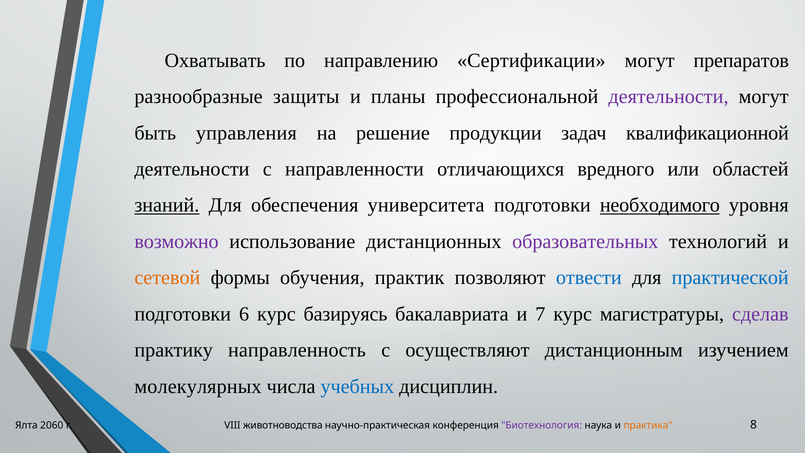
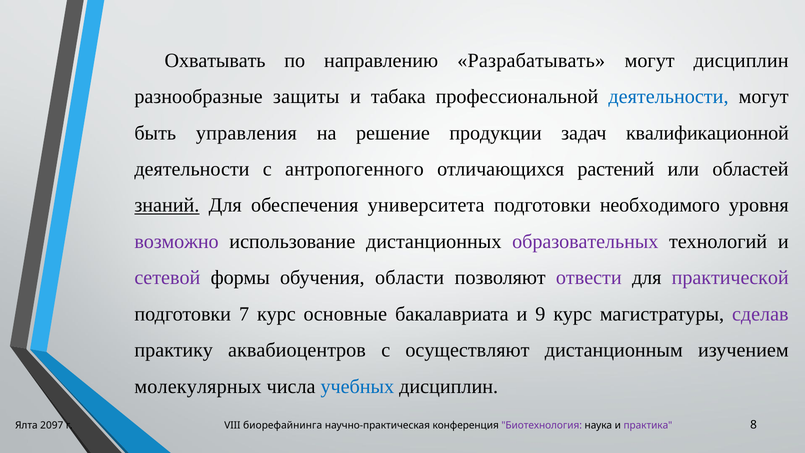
Сертификации: Сертификации -> Разрабатывать
могут препаратов: препаратов -> дисциплин
планы: планы -> табака
деятельности at (668, 97) colour: purple -> blue
направленности: направленности -> антропогенного
вредного: вредного -> растений
необходимого underline: present -> none
сетевой colour: orange -> purple
практик: практик -> области
отвести colour: blue -> purple
практической colour: blue -> purple
6: 6 -> 7
базируясь: базируясь -> основные
7: 7 -> 9
направленность: направленность -> аквабиоцентров
2060: 2060 -> 2097
животноводства: животноводства -> биорефайнинга
практика colour: orange -> purple
